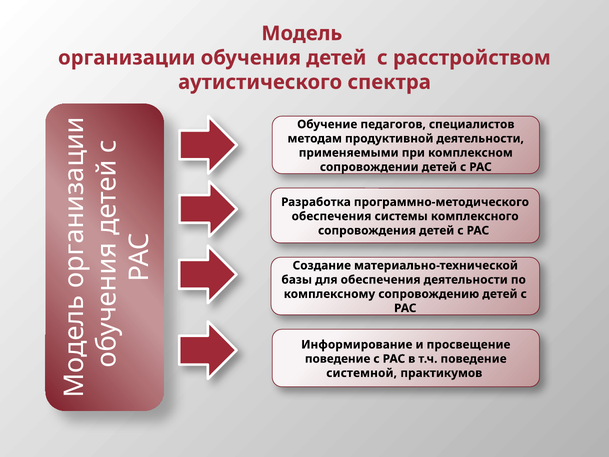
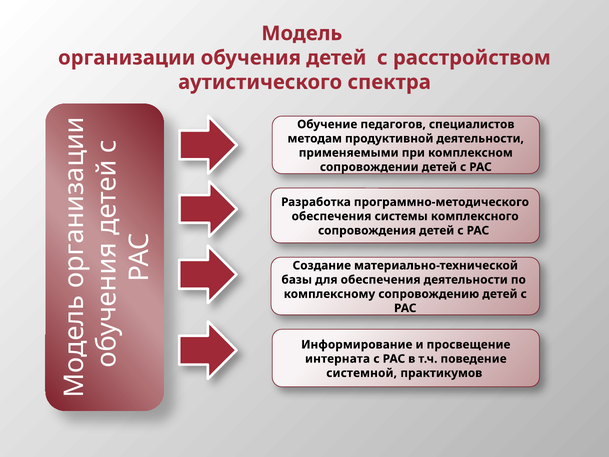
поведение at (338, 359): поведение -> интерната
